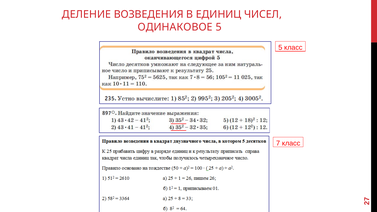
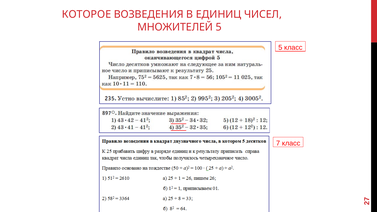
ДЕЛЕНИЕ: ДЕЛЕНИЕ -> КОТОРОЕ
ОДИНАКОВОЕ: ОДИНАКОВОЕ -> МНОЖИТЕЛЕЙ
